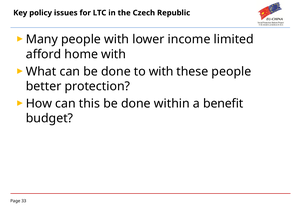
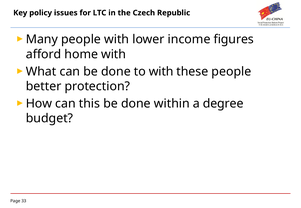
limited: limited -> figures
benefit: benefit -> degree
